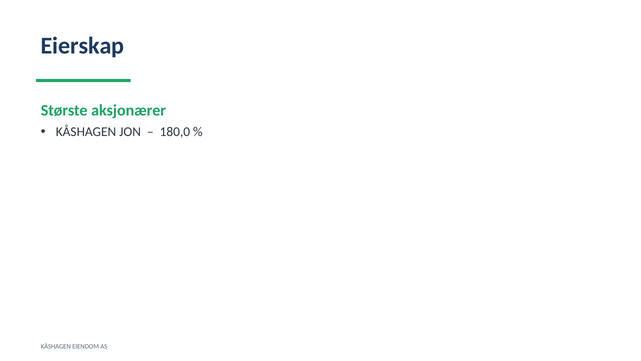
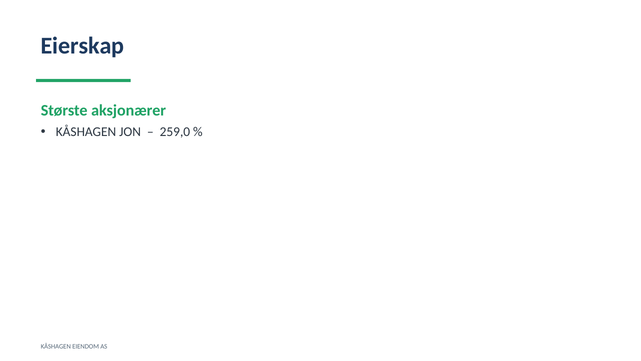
180,0: 180,0 -> 259,0
